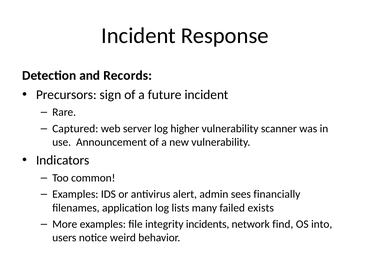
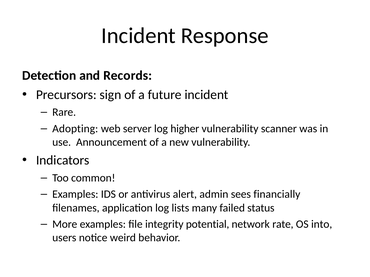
Captured: Captured -> Adopting
exists: exists -> status
incidents: incidents -> potential
find: find -> rate
